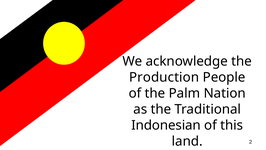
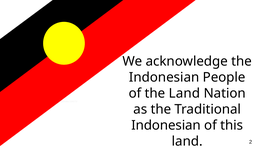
Production at (164, 77): Production -> Indonesian
the Palm: Palm -> Land
